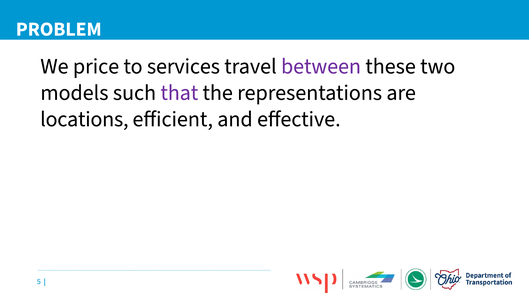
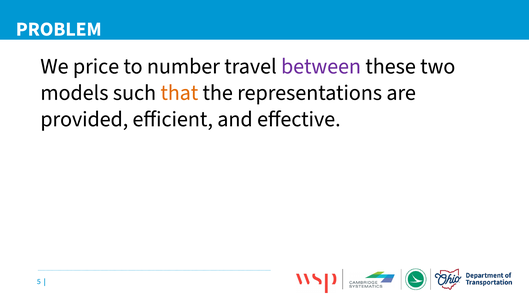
services: services -> number
that colour: purple -> orange
locations: locations -> provided
